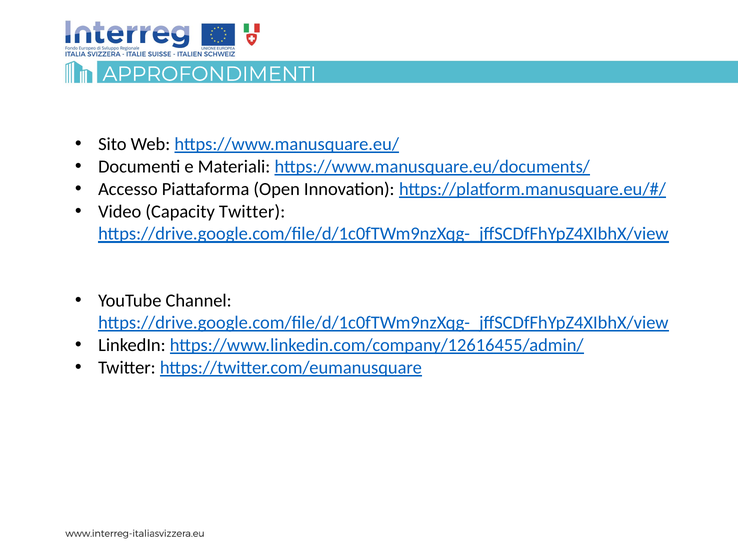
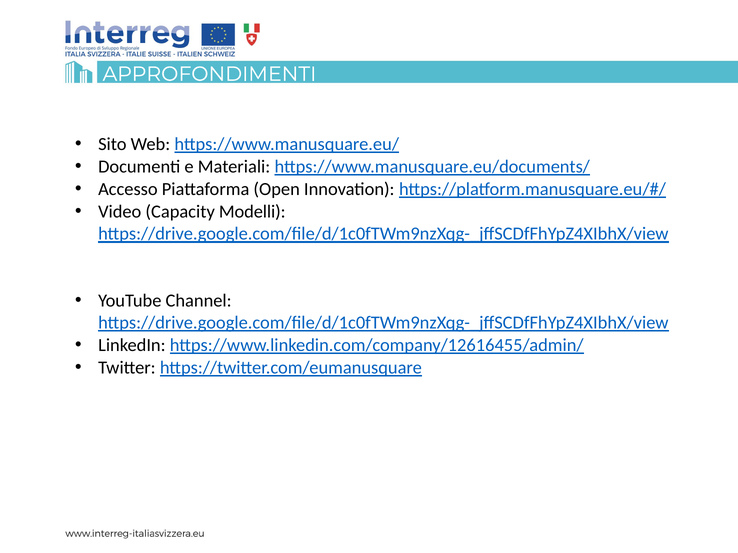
Capacity Twitter: Twitter -> Modelli
